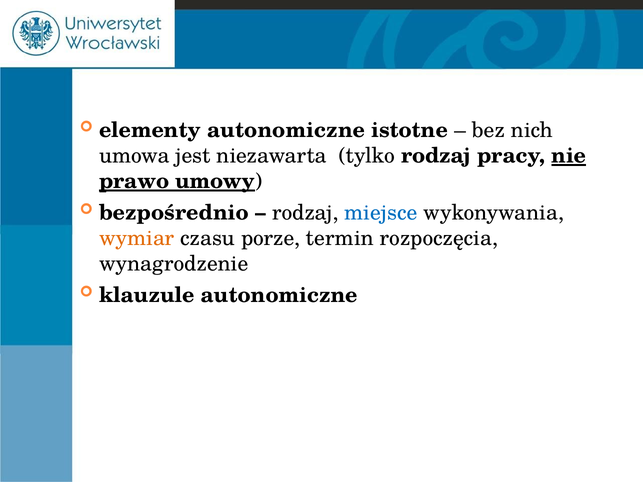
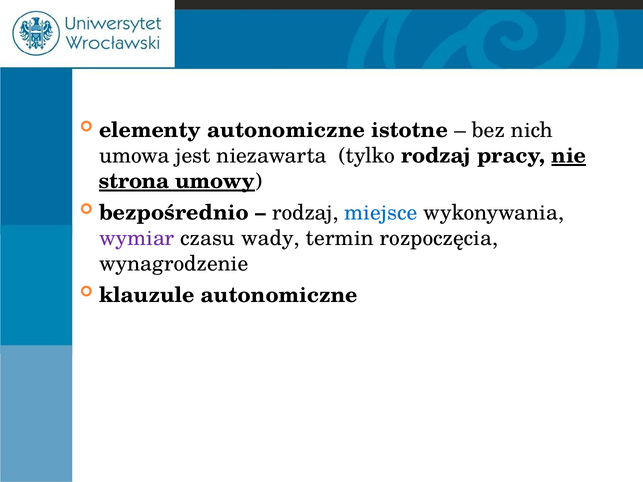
prawo: prawo -> strona
wymiar colour: orange -> purple
porze: porze -> wady
